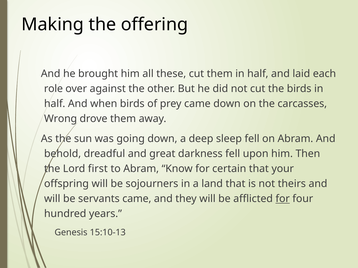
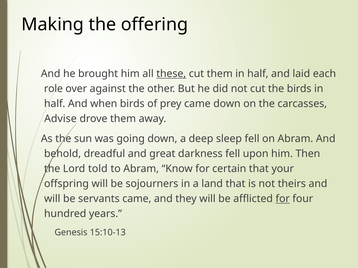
these underline: none -> present
Wrong: Wrong -> Advise
first: first -> told
